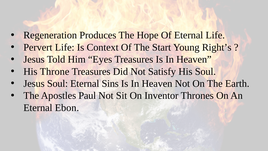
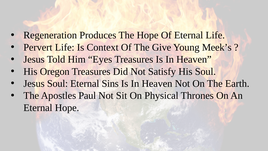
Start: Start -> Give
Right’s: Right’s -> Meek’s
Throne: Throne -> Oregon
Inventor: Inventor -> Physical
Eternal Ebon: Ebon -> Hope
